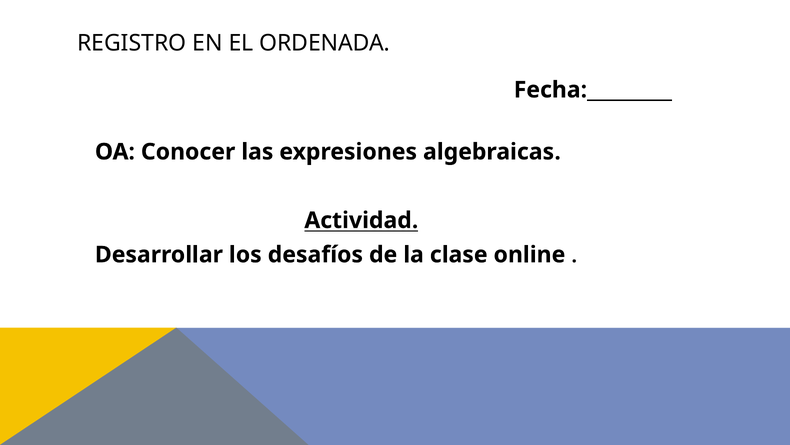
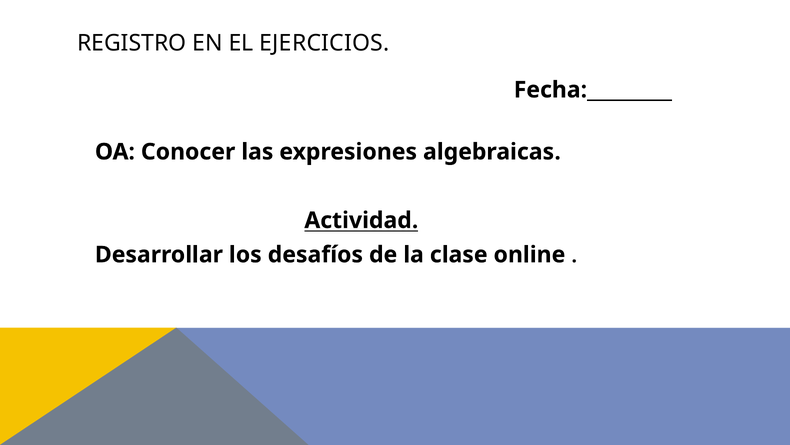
ORDENADA: ORDENADA -> EJERCICIOS
